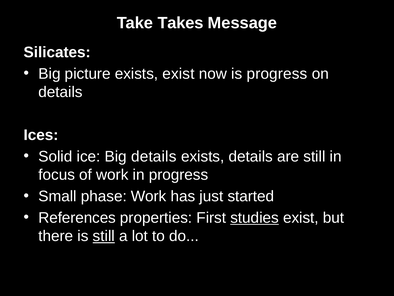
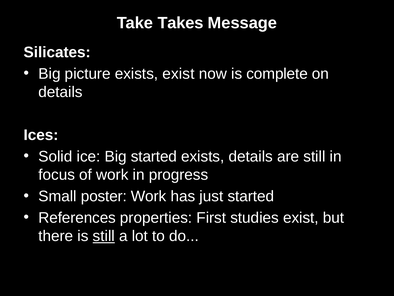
is progress: progress -> complete
Big details: details -> started
phase: phase -> poster
studies underline: present -> none
